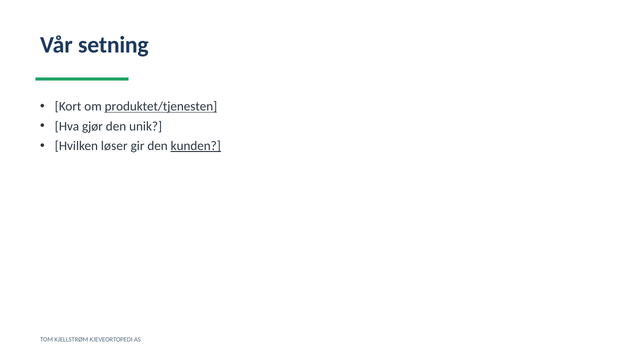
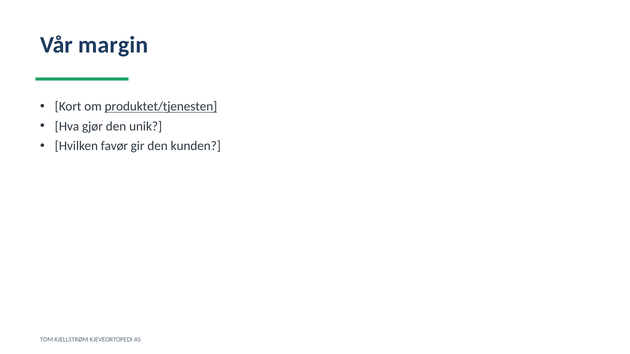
setning: setning -> margin
løser: løser -> favør
kunden underline: present -> none
